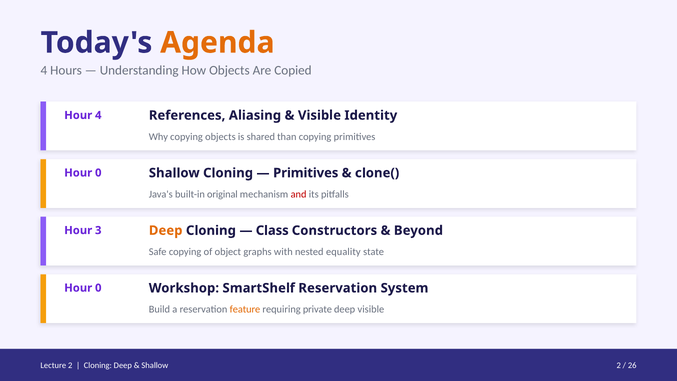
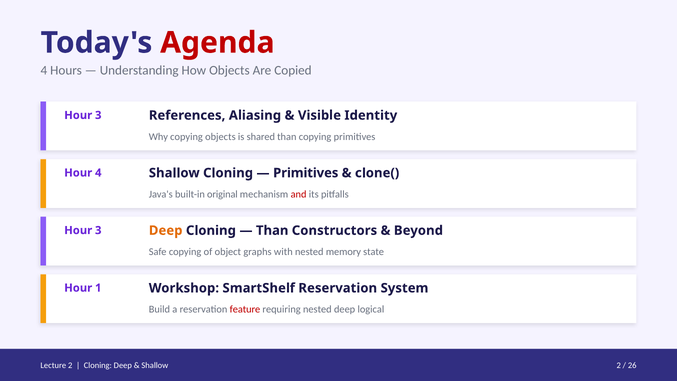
Agenda colour: orange -> red
4 at (98, 115): 4 -> 3
0 at (98, 173): 0 -> 4
Class at (272, 230): Class -> Than
equality: equality -> memory
0 at (98, 288): 0 -> 1
feature colour: orange -> red
requiring private: private -> nested
deep visible: visible -> logical
